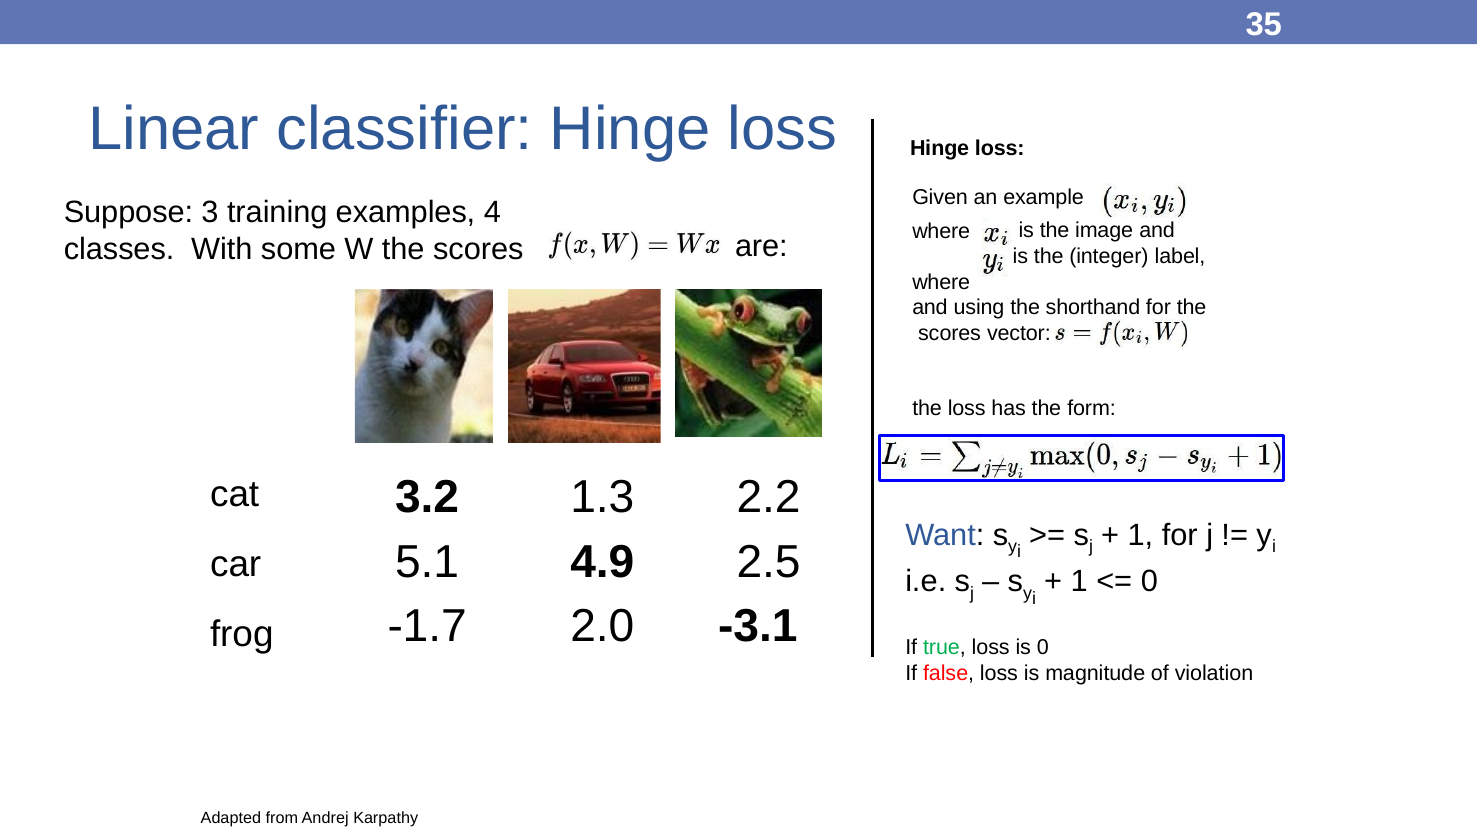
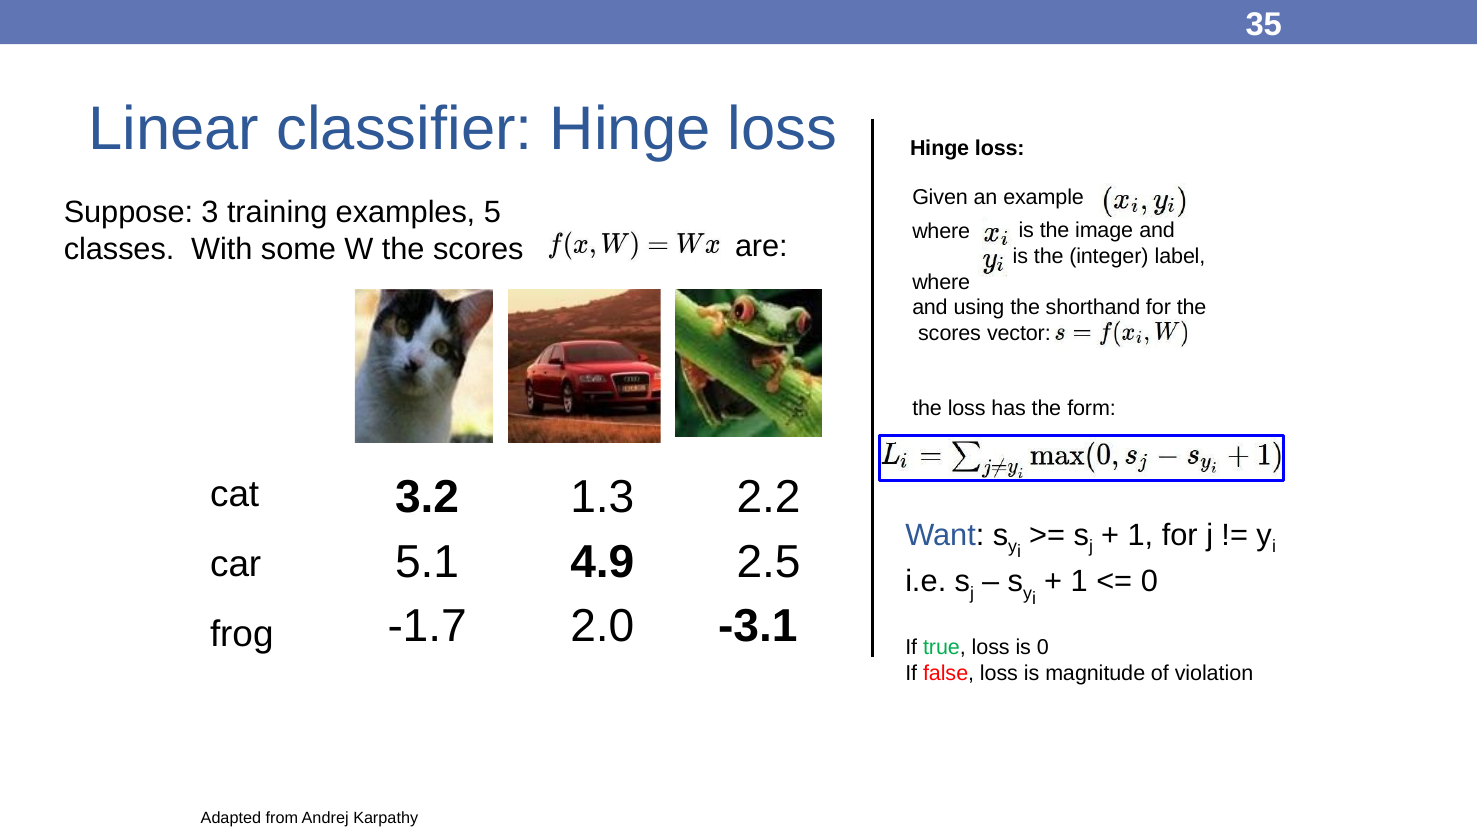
4: 4 -> 5
